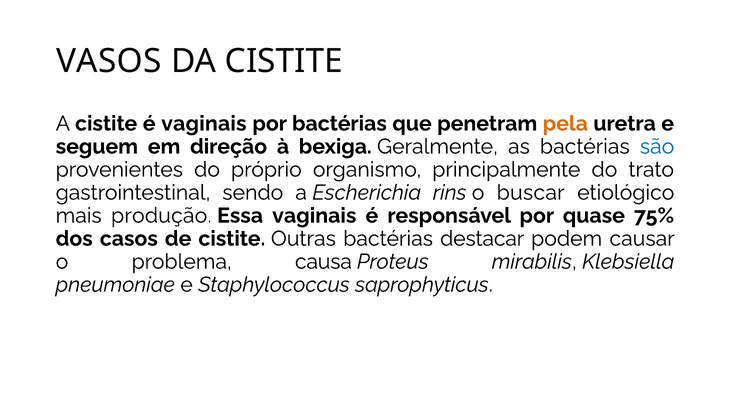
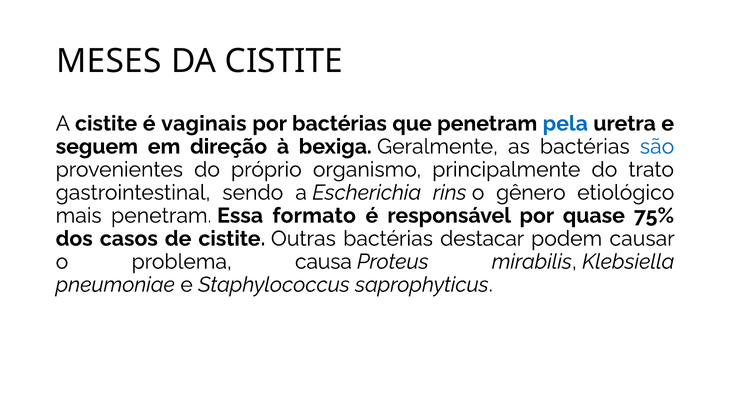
VASOS: VASOS -> MESES
pela colour: orange -> blue
buscar: buscar -> gênero
mais produção: produção -> penetram
Essa vaginais: vaginais -> formato
